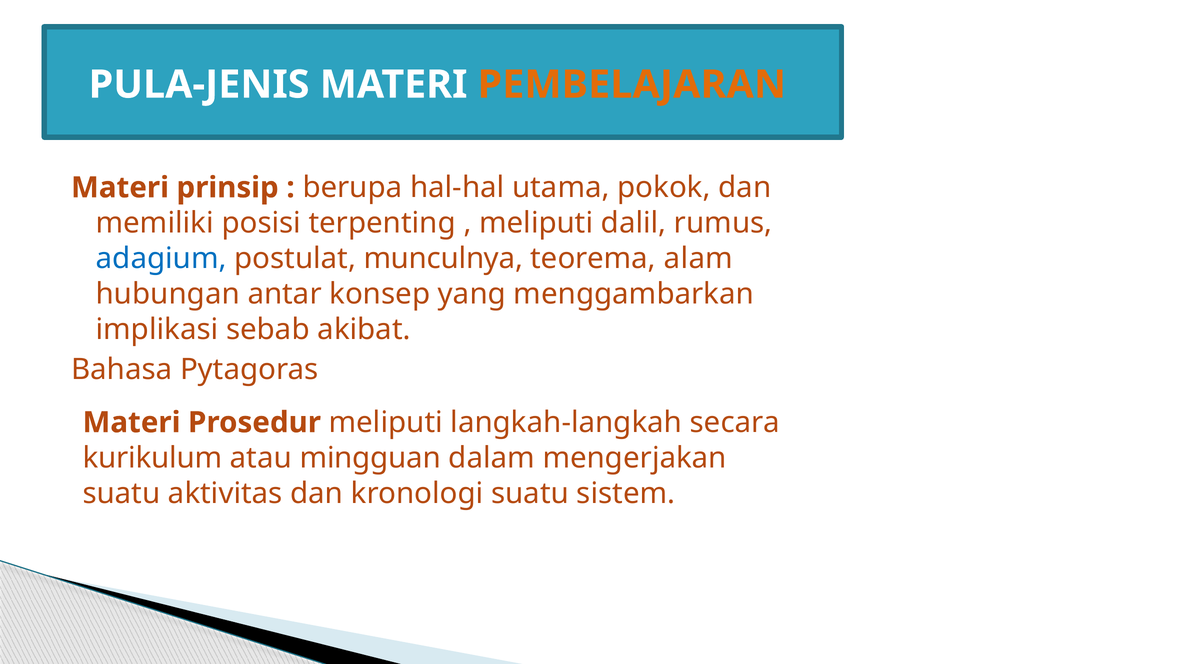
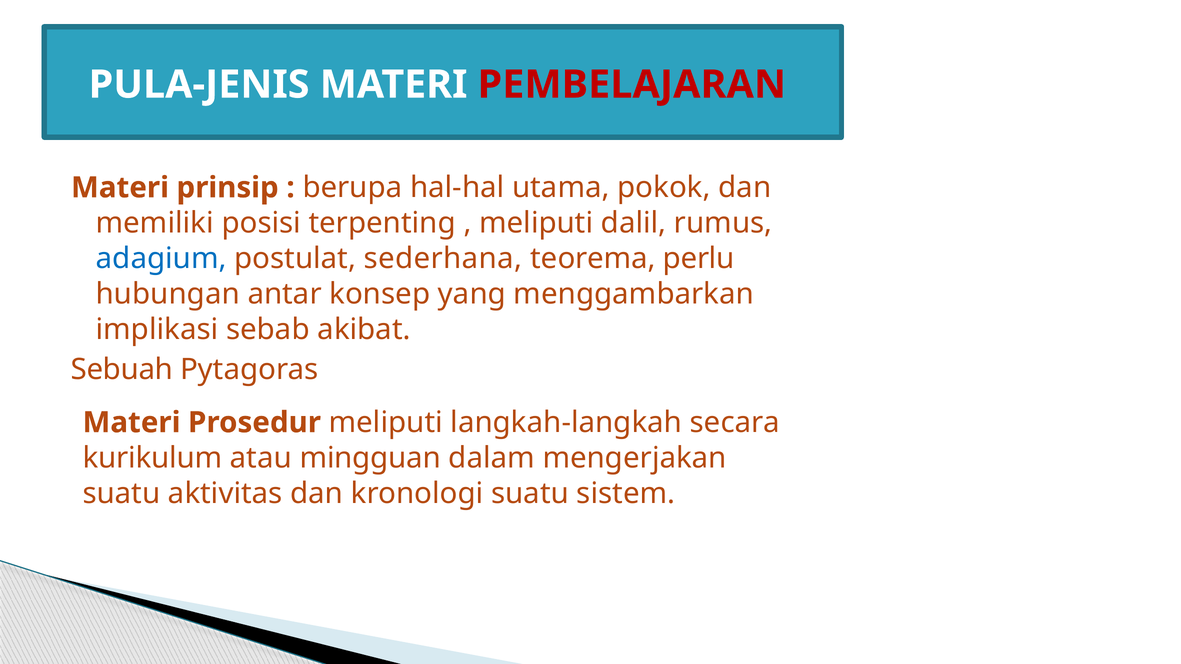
PEMBELAJARAN colour: orange -> red
munculnya: munculnya -> sederhana
alam: alam -> perlu
Bahasa: Bahasa -> Sebuah
